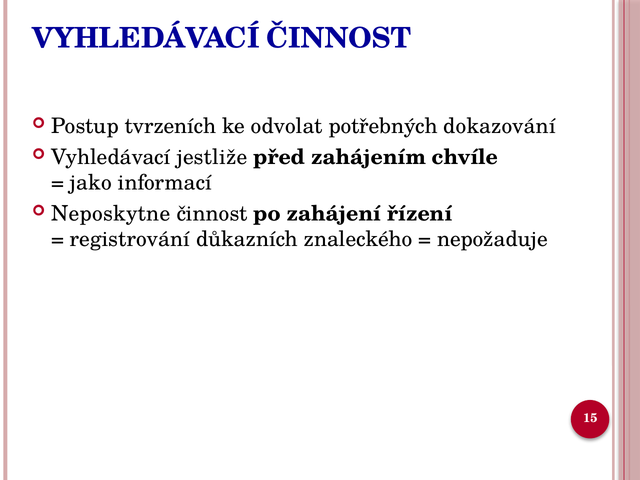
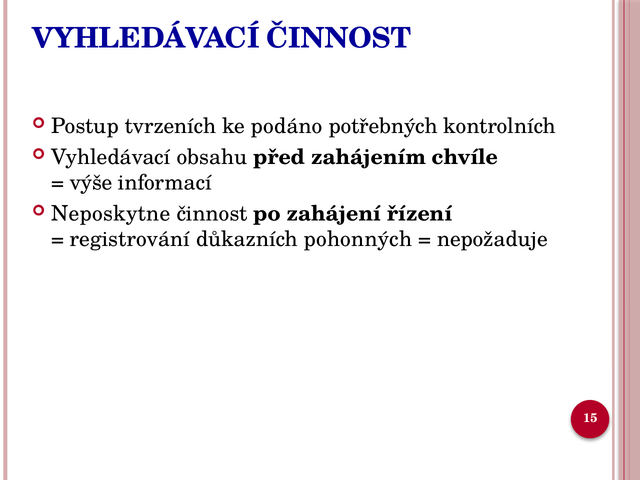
odvolat: odvolat -> podáno
dokazování: dokazování -> kontrolních
jestliže: jestliže -> obsahu
jako: jako -> výše
znaleckého: znaleckého -> pohonných
